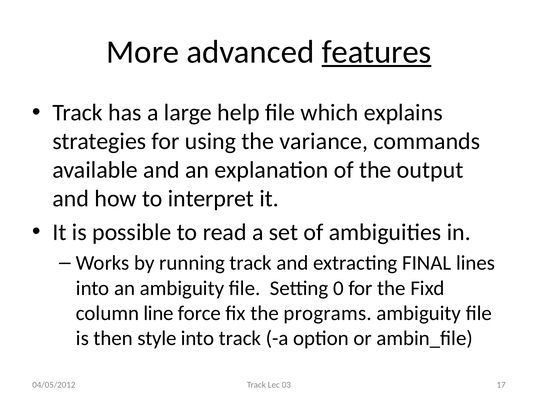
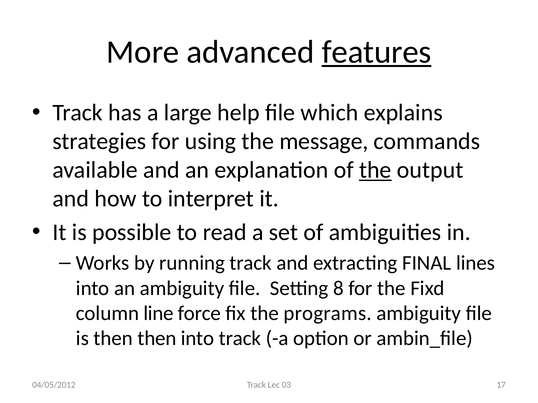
variance: variance -> message
the at (375, 170) underline: none -> present
0: 0 -> 8
then style: style -> then
